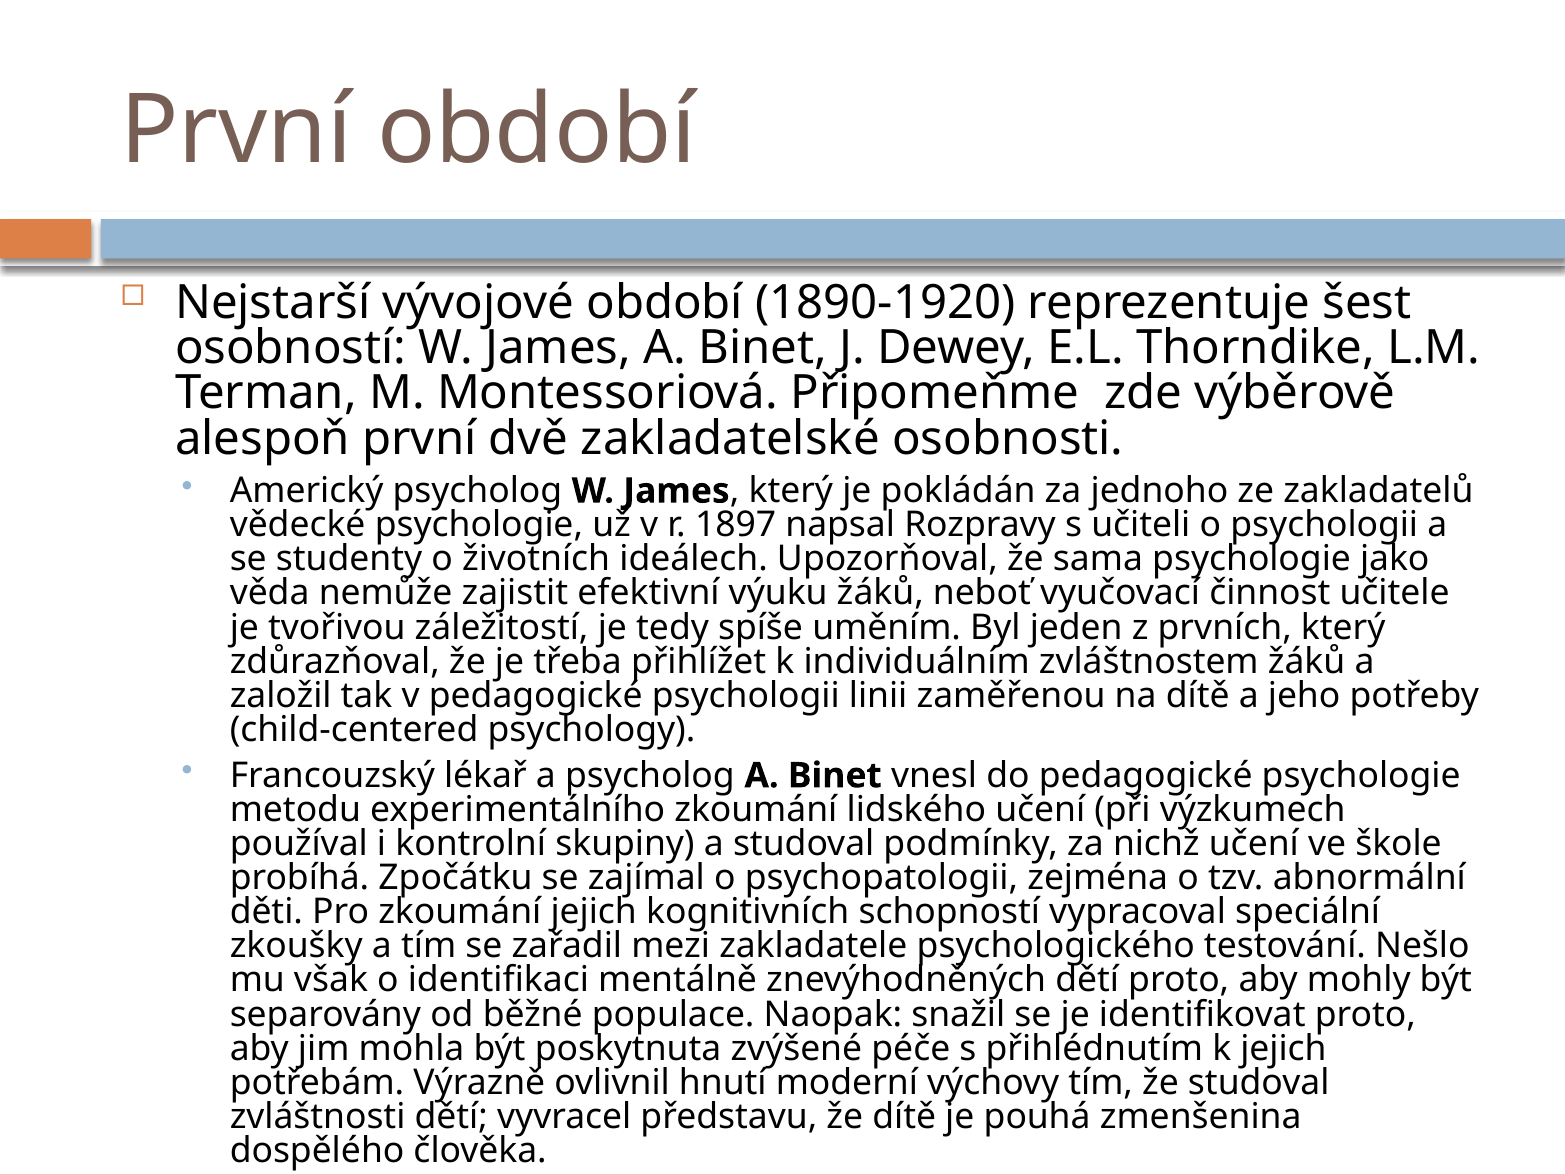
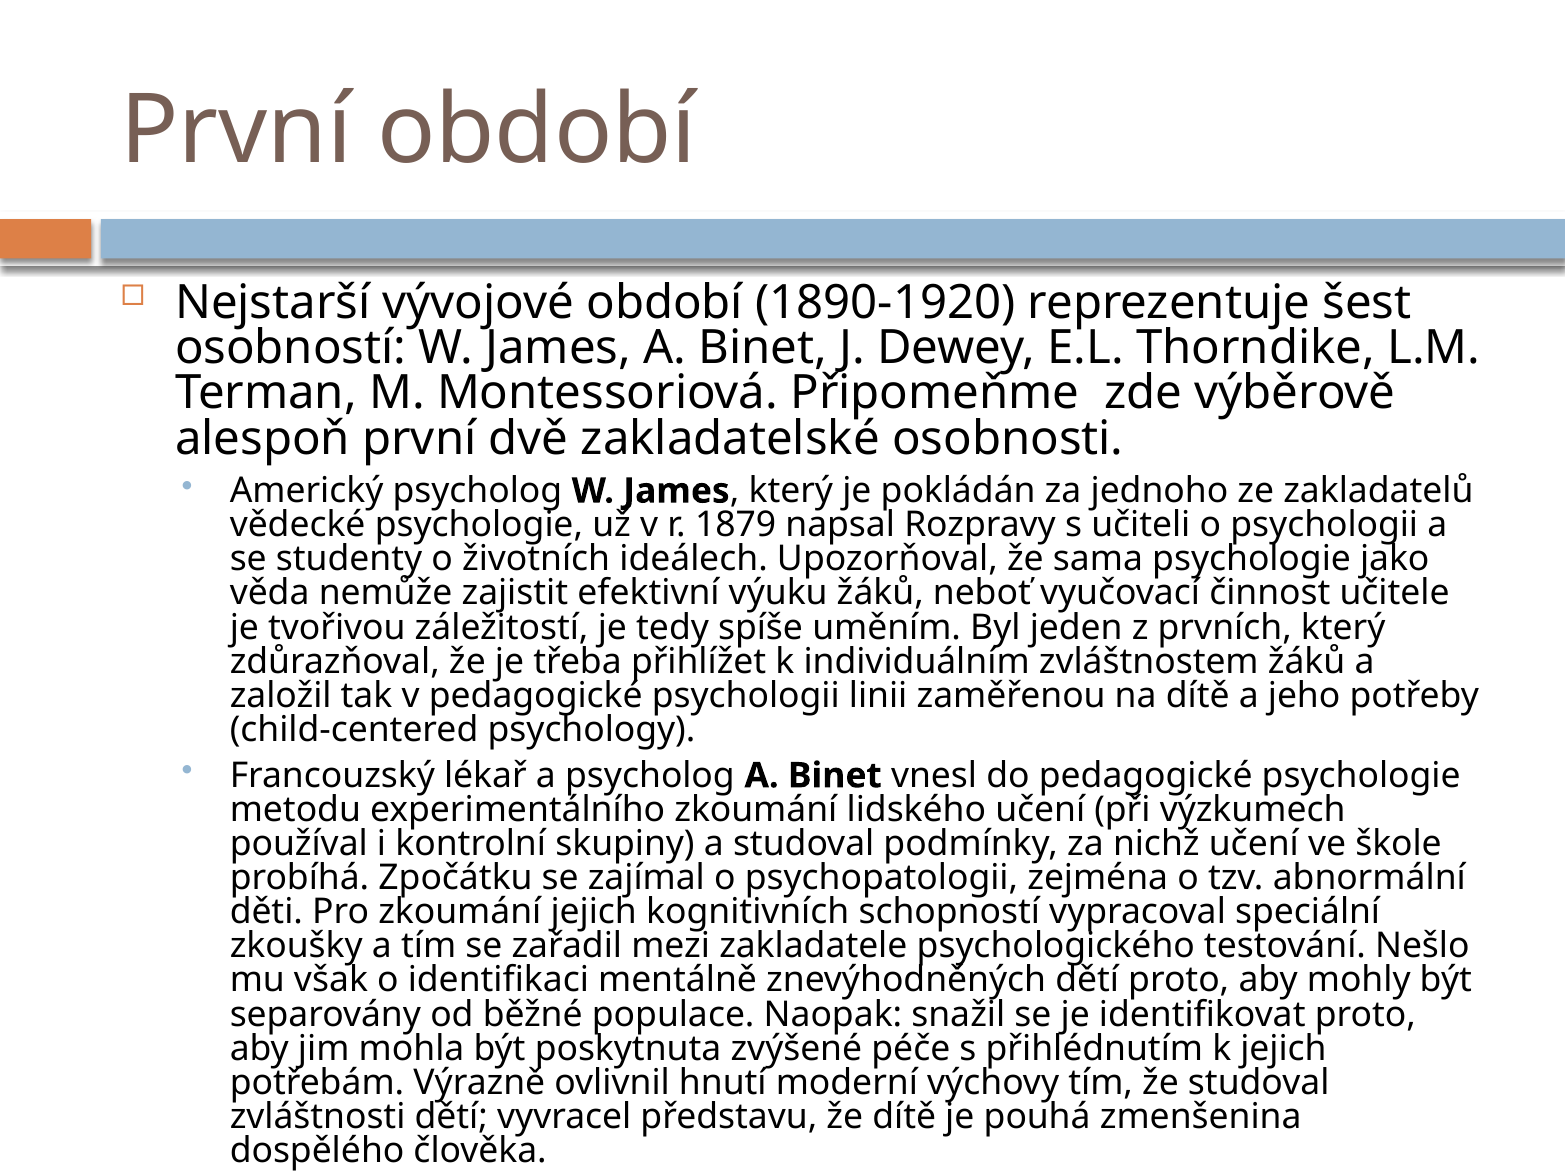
1897: 1897 -> 1879
